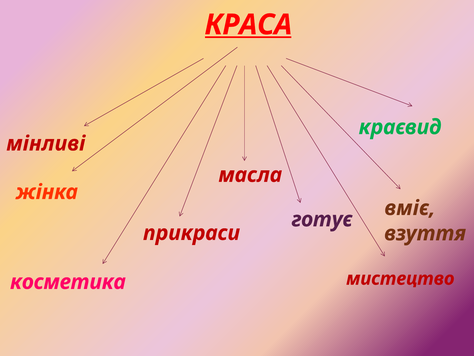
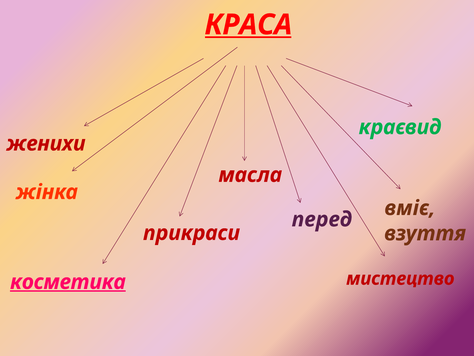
мінливі: мінливі -> женихи
готує: готує -> перед
косметика underline: none -> present
